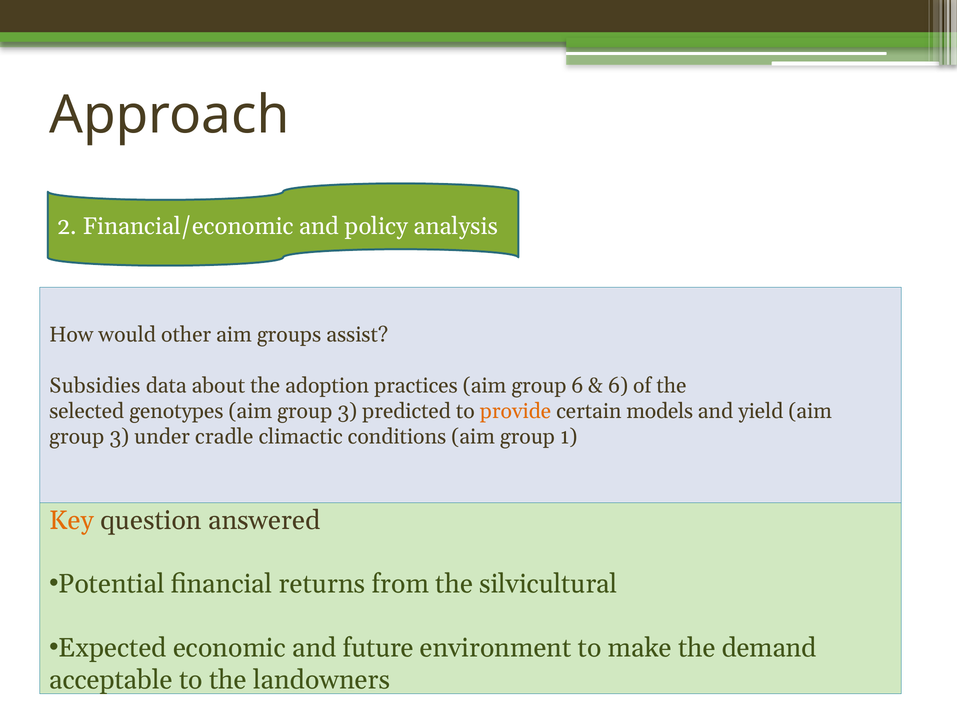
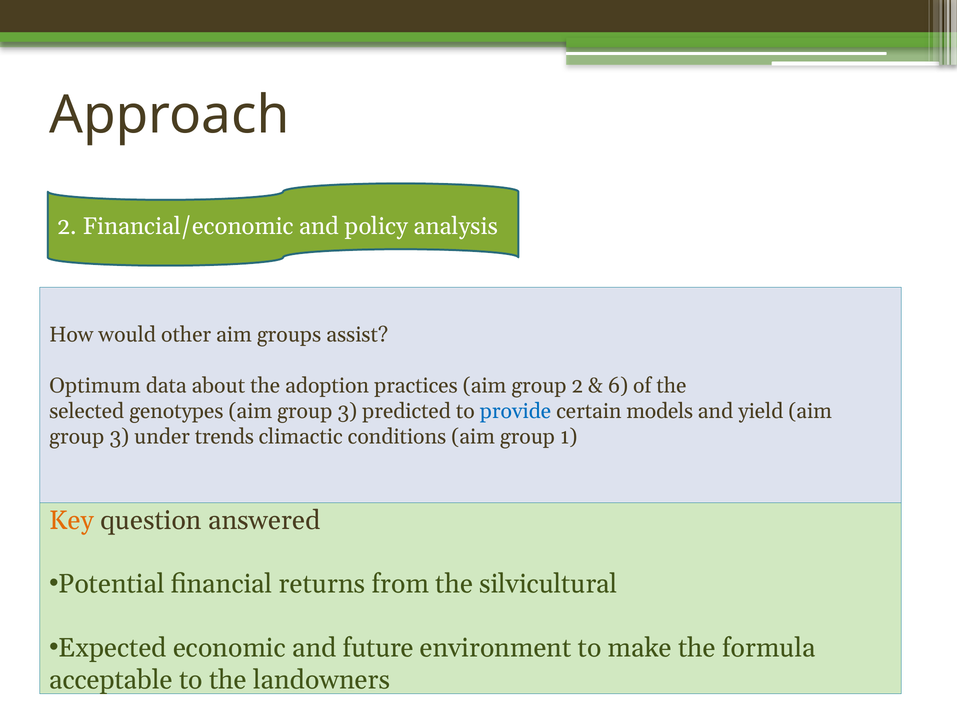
Subsidies: Subsidies -> Optimum
group 6: 6 -> 2
provide colour: orange -> blue
cradle: cradle -> trends
demand: demand -> formula
